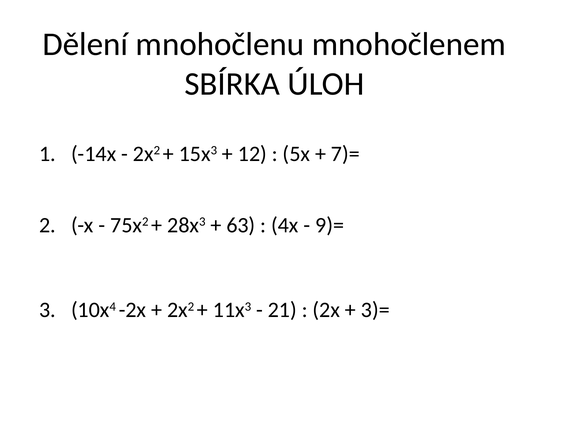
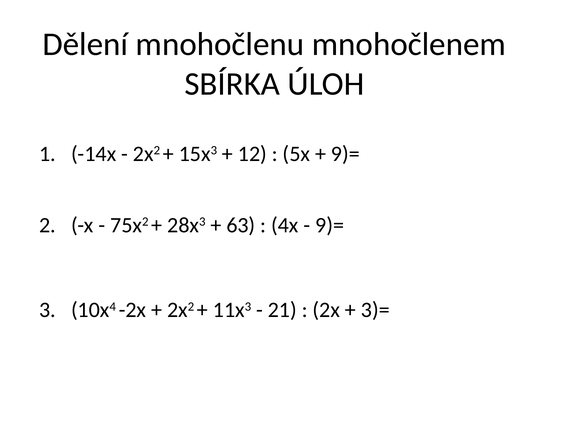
7)= at (345, 154): 7)= -> 9)=
